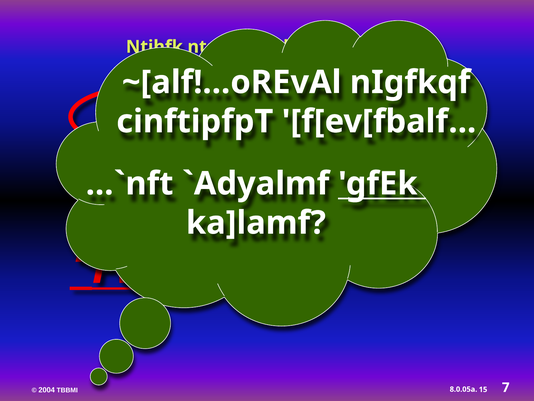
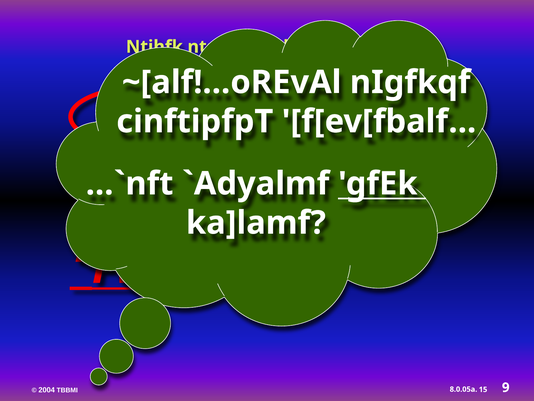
7: 7 -> 9
